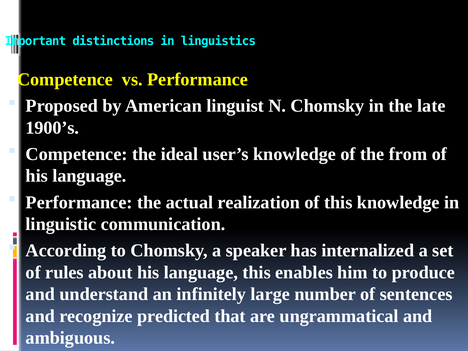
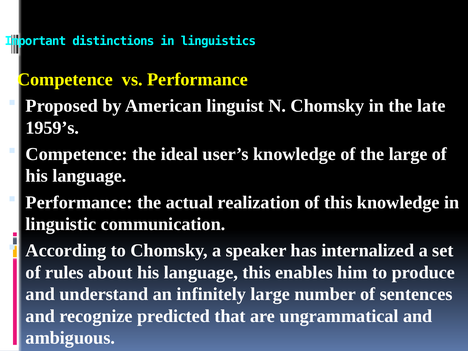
1900’s: 1900’s -> 1959’s
the from: from -> large
